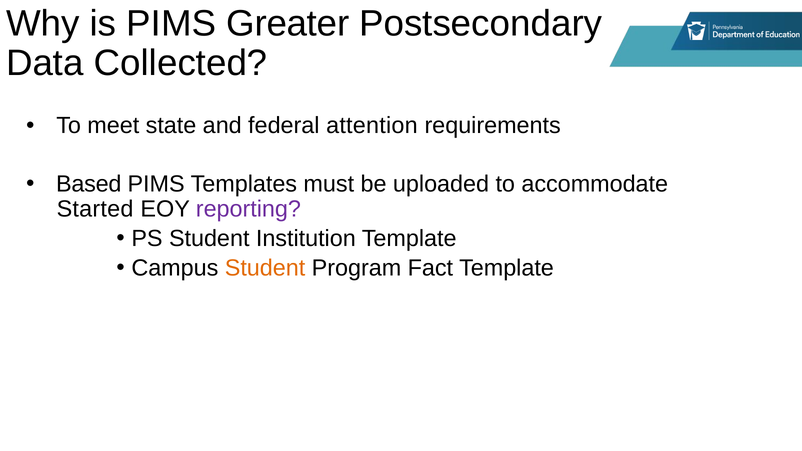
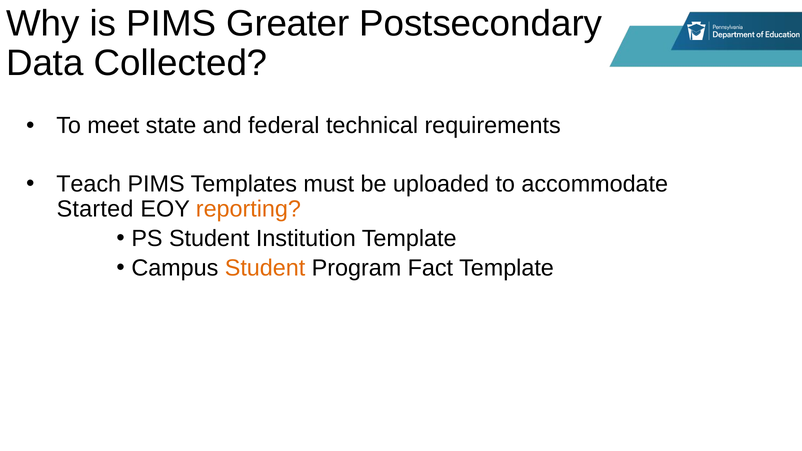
attention: attention -> technical
Based: Based -> Teach
reporting colour: purple -> orange
